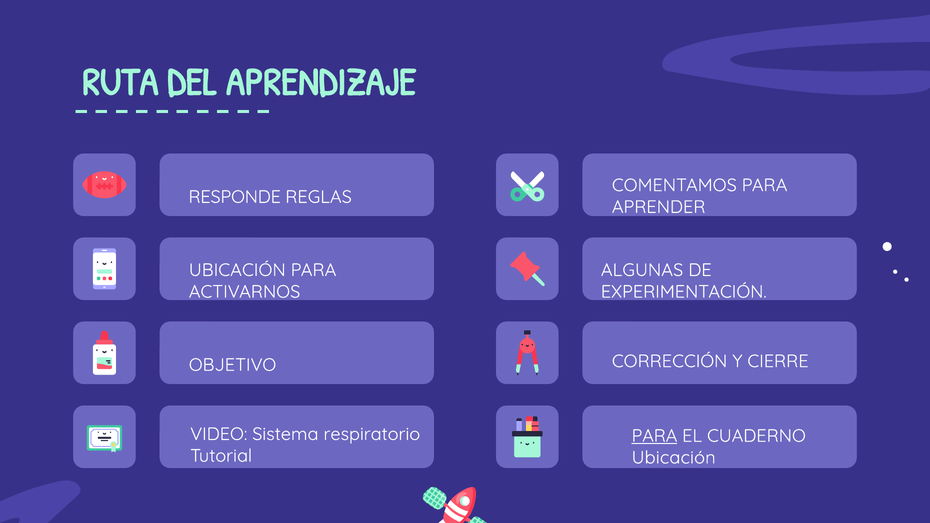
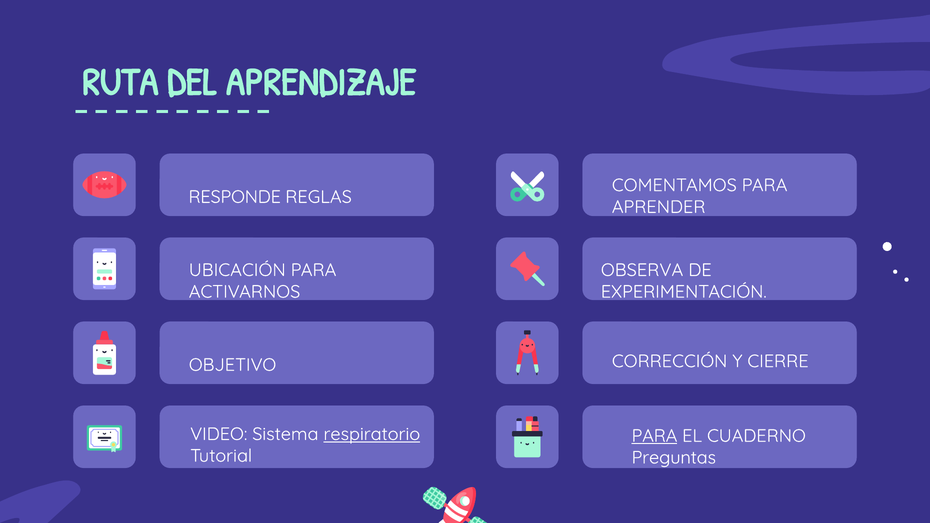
ALGUNAS: ALGUNAS -> OBSERVA
respiratorio underline: none -> present
Ubicación at (674, 458): Ubicación -> Preguntas
